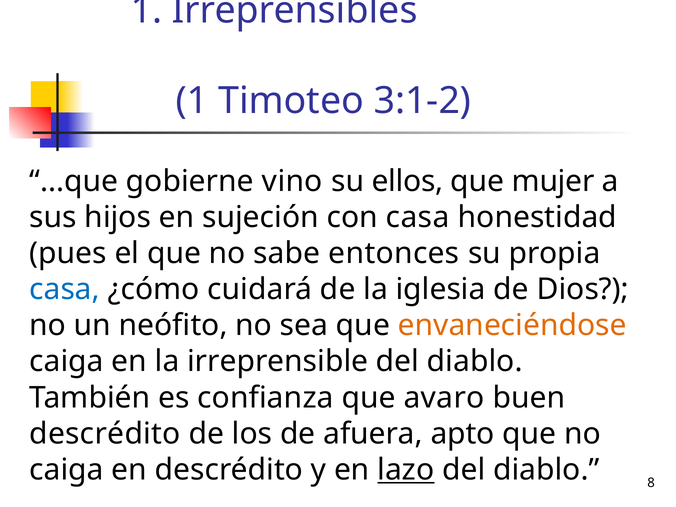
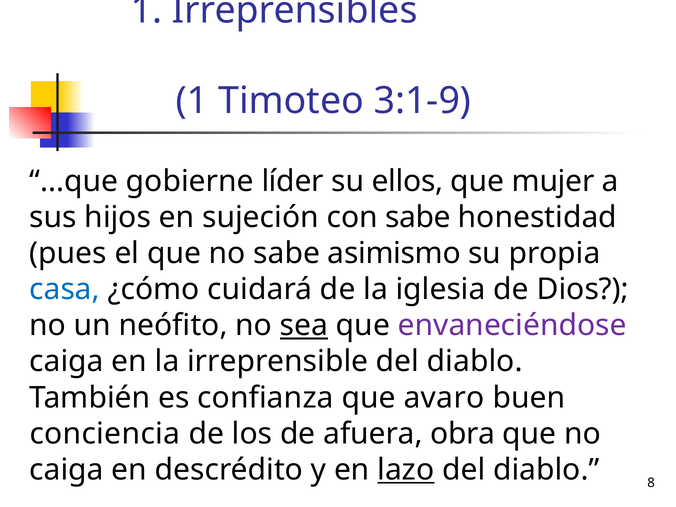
3:1-2: 3:1-2 -> 3:1-9
vino: vino -> líder
con casa: casa -> sabe
entonces: entonces -> asimismo
sea underline: none -> present
envaneciéndose colour: orange -> purple
descrédito at (105, 434): descrédito -> conciencia
apto: apto -> obra
